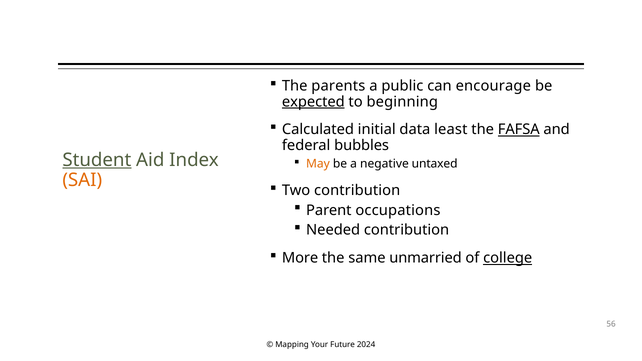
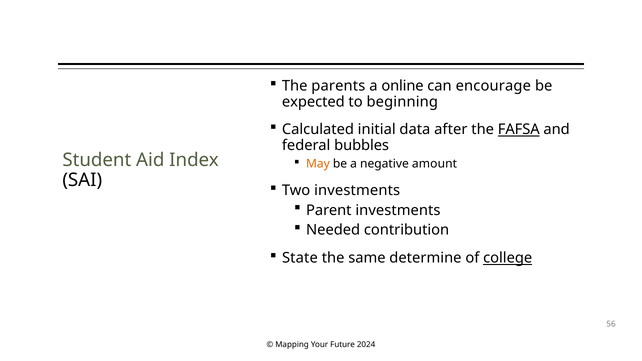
public: public -> online
expected underline: present -> none
least: least -> after
Student underline: present -> none
untaxed: untaxed -> amount
SAI colour: orange -> black
Two contribution: contribution -> investments
Parent occupations: occupations -> investments
More: More -> State
unmarried: unmarried -> determine
